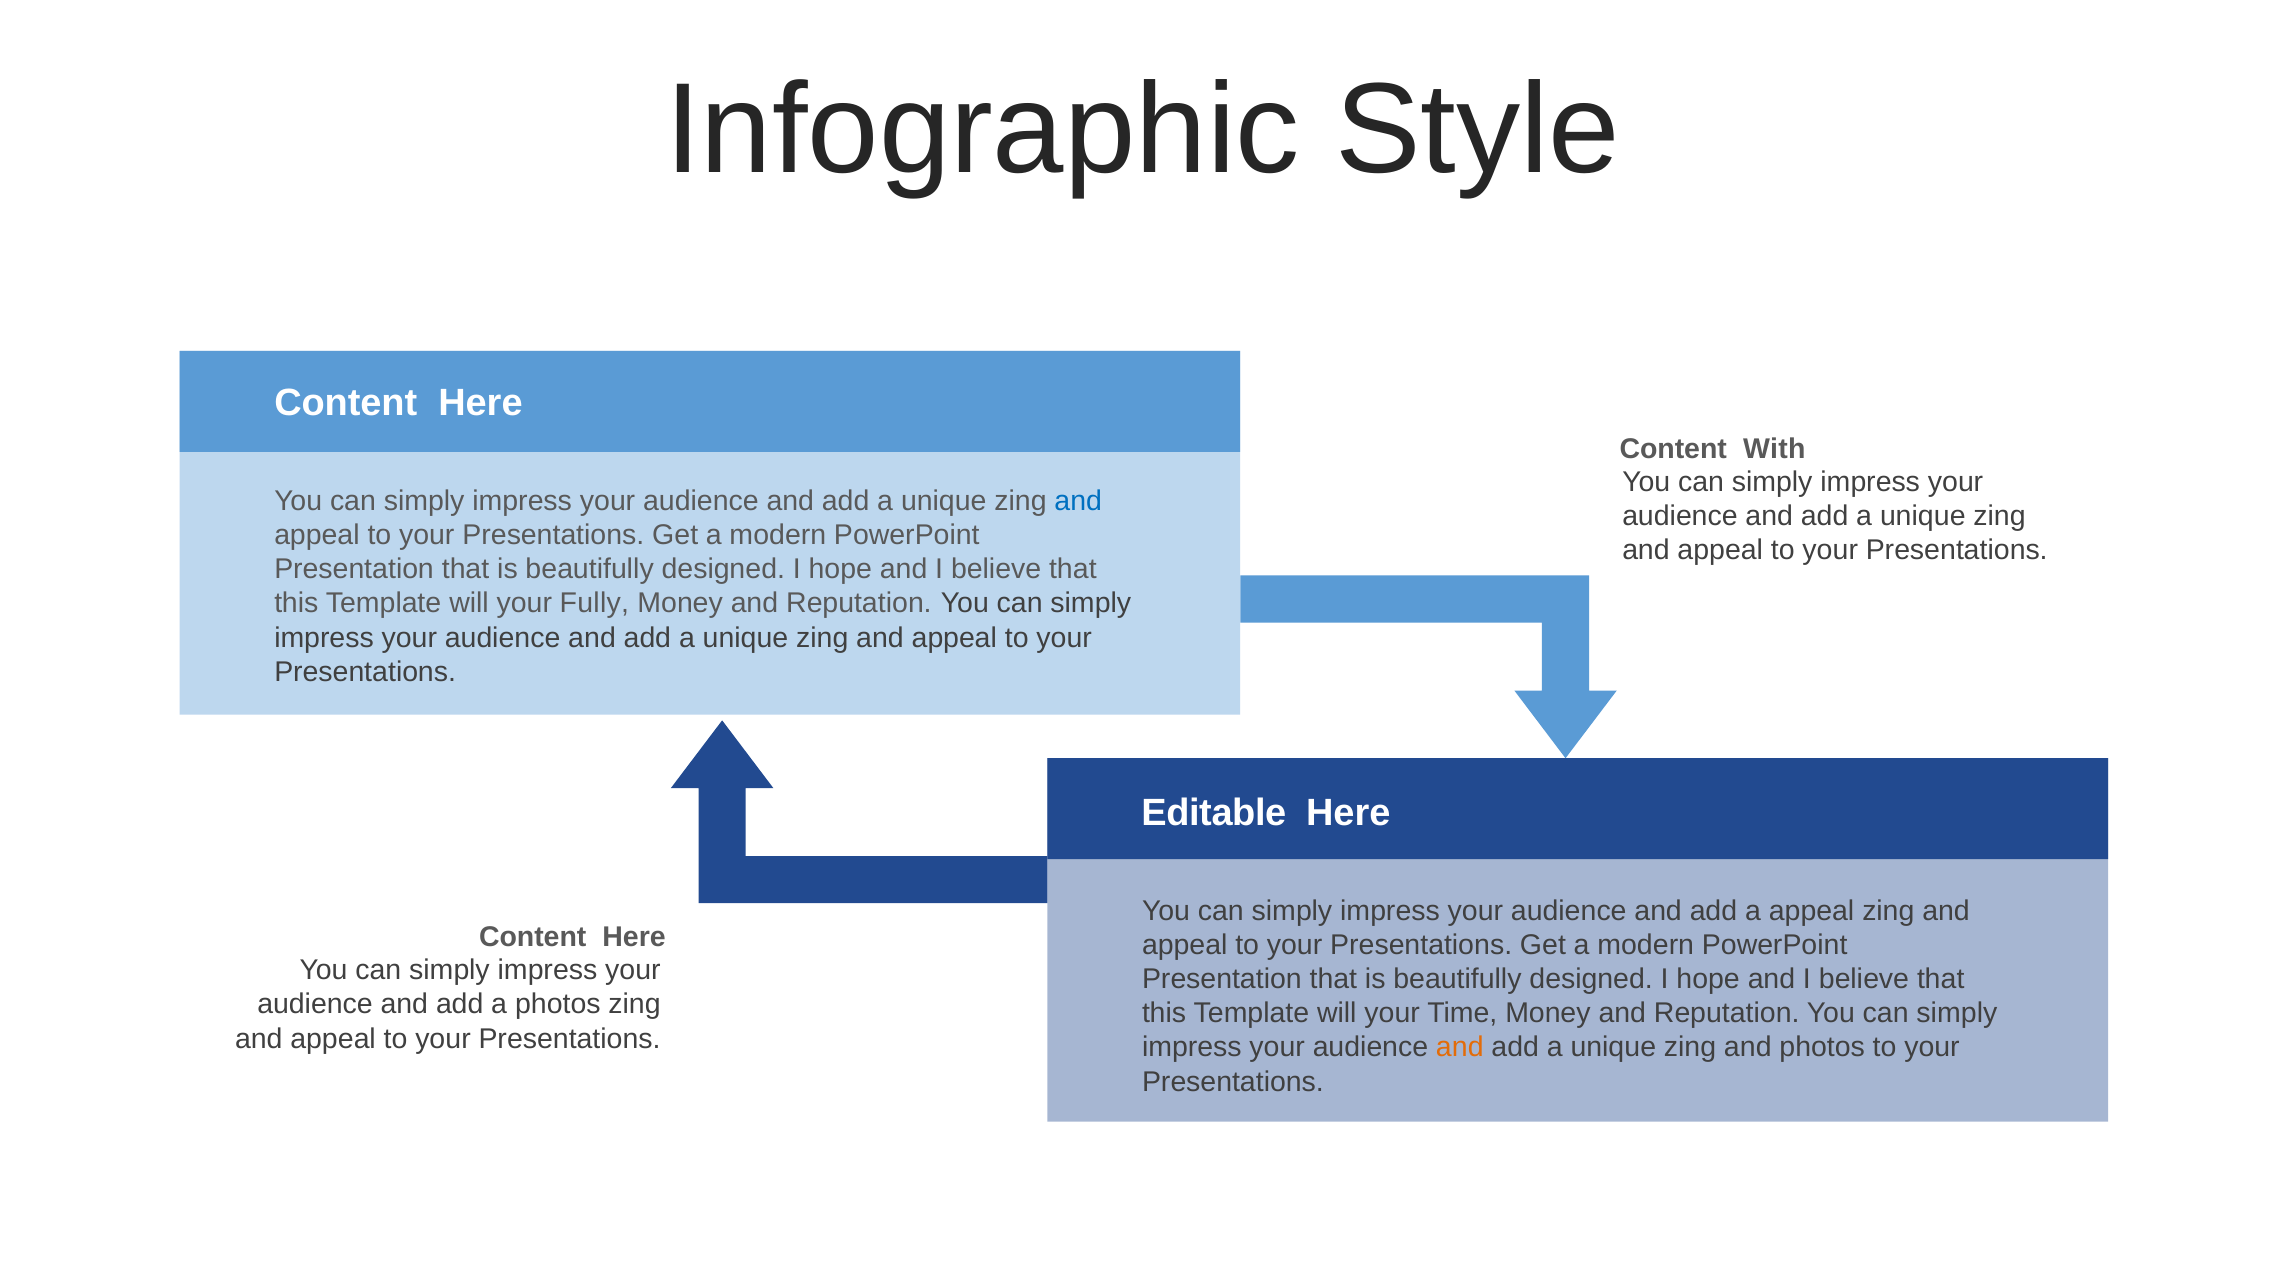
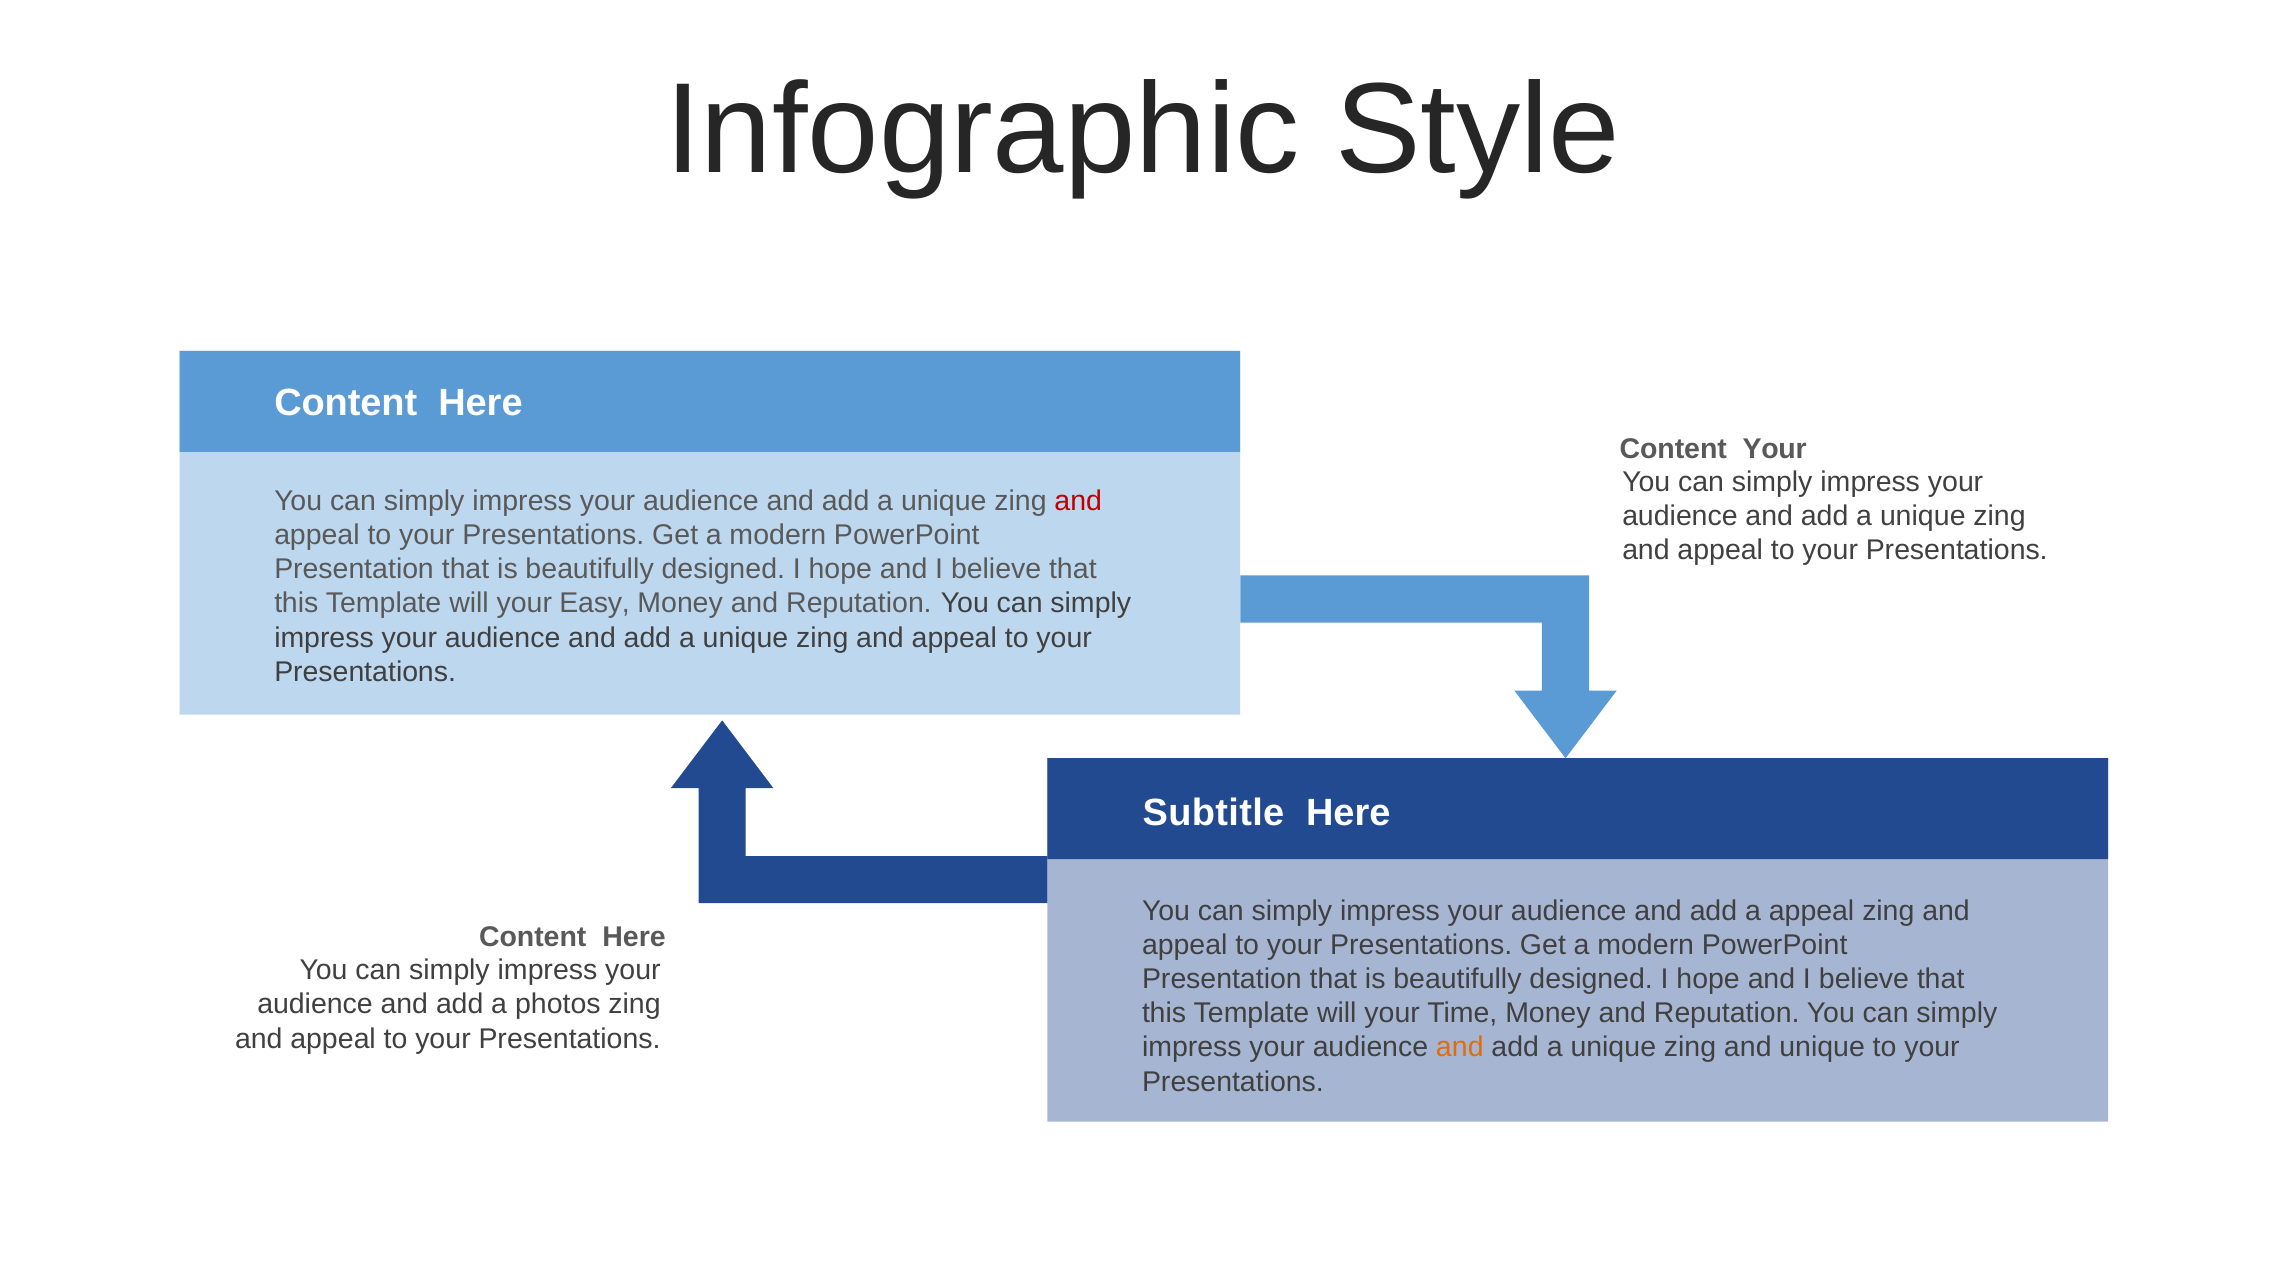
Content With: With -> Your
and at (1078, 501) colour: blue -> red
Fully: Fully -> Easy
Editable: Editable -> Subtitle
and photos: photos -> unique
